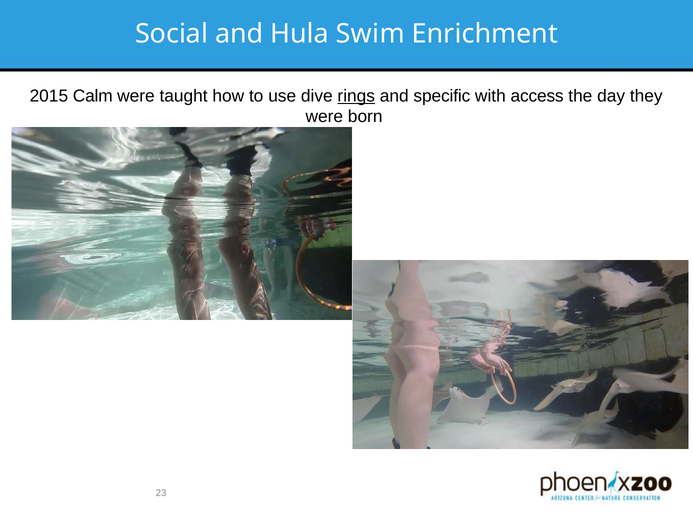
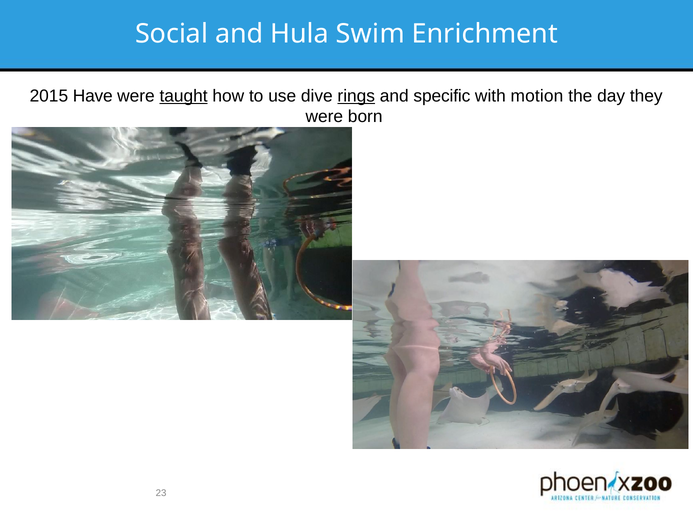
Calm: Calm -> Have
taught underline: none -> present
access: access -> motion
